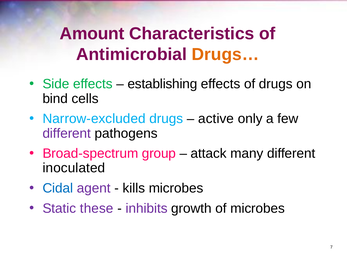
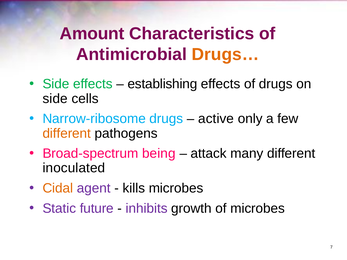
bind at (55, 99): bind -> side
Narrow-excluded: Narrow-excluded -> Narrow-ribosome
different at (67, 133) colour: purple -> orange
group: group -> being
Cidal colour: blue -> orange
these: these -> future
